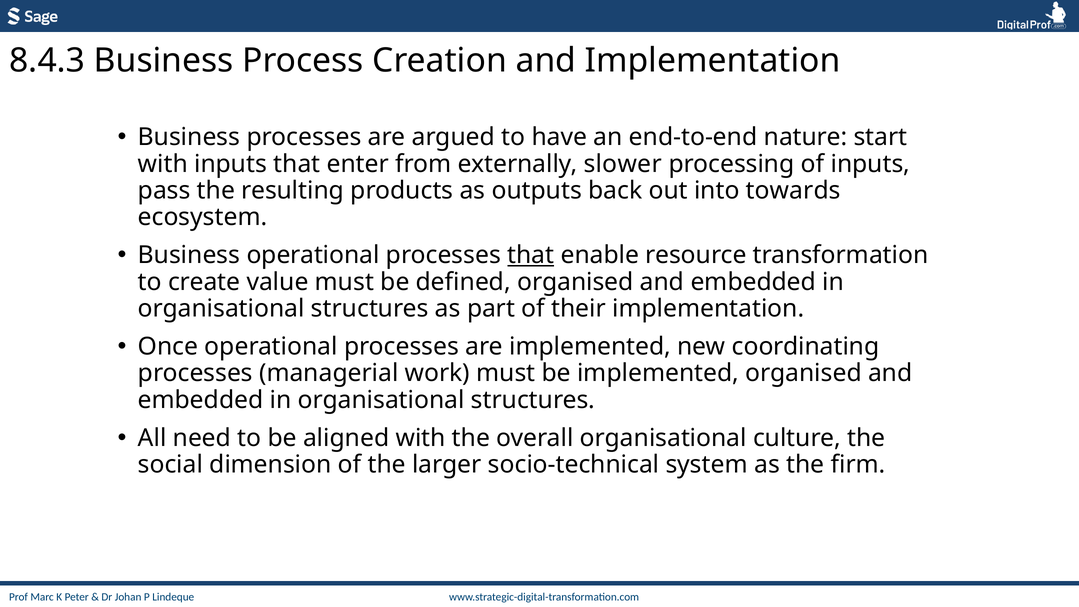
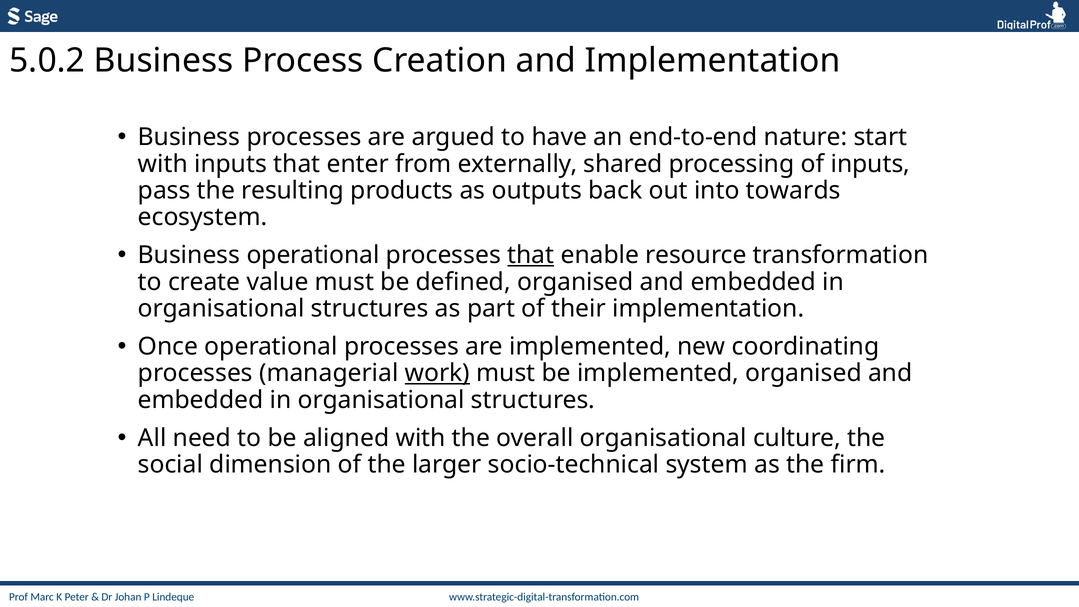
8.4.3: 8.4.3 -> 5.0.2
slower: slower -> shared
work underline: none -> present
